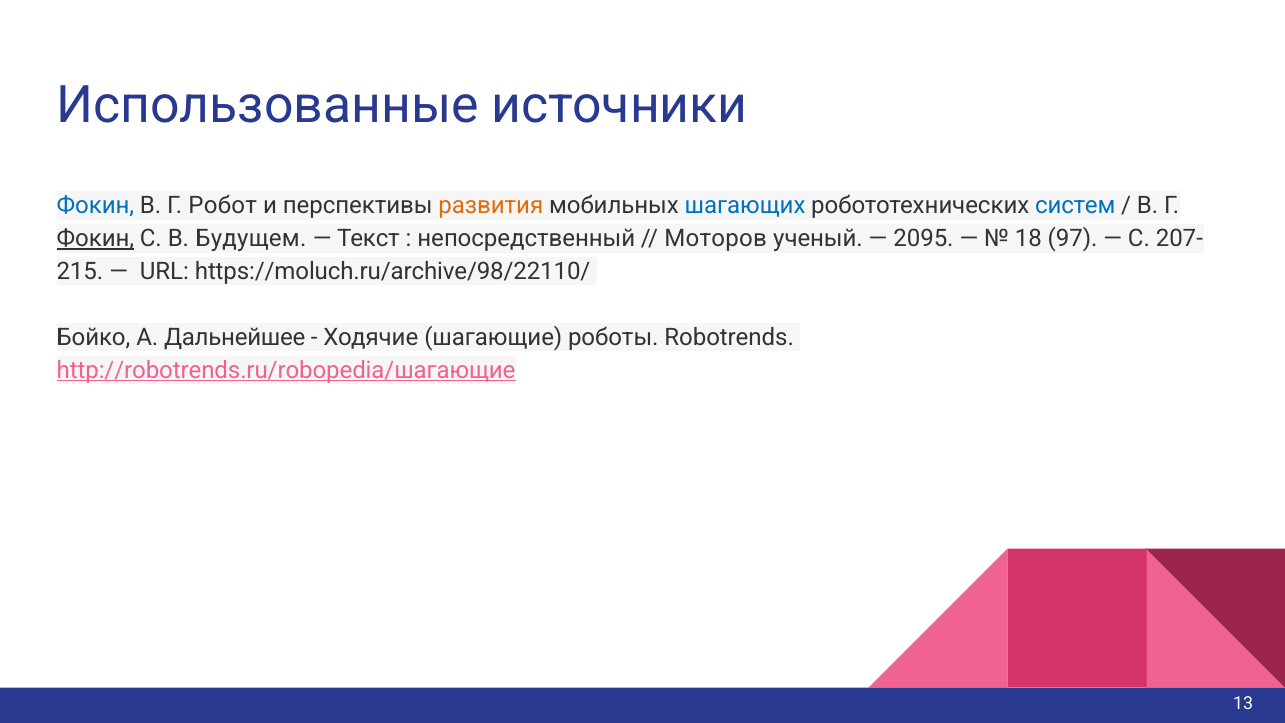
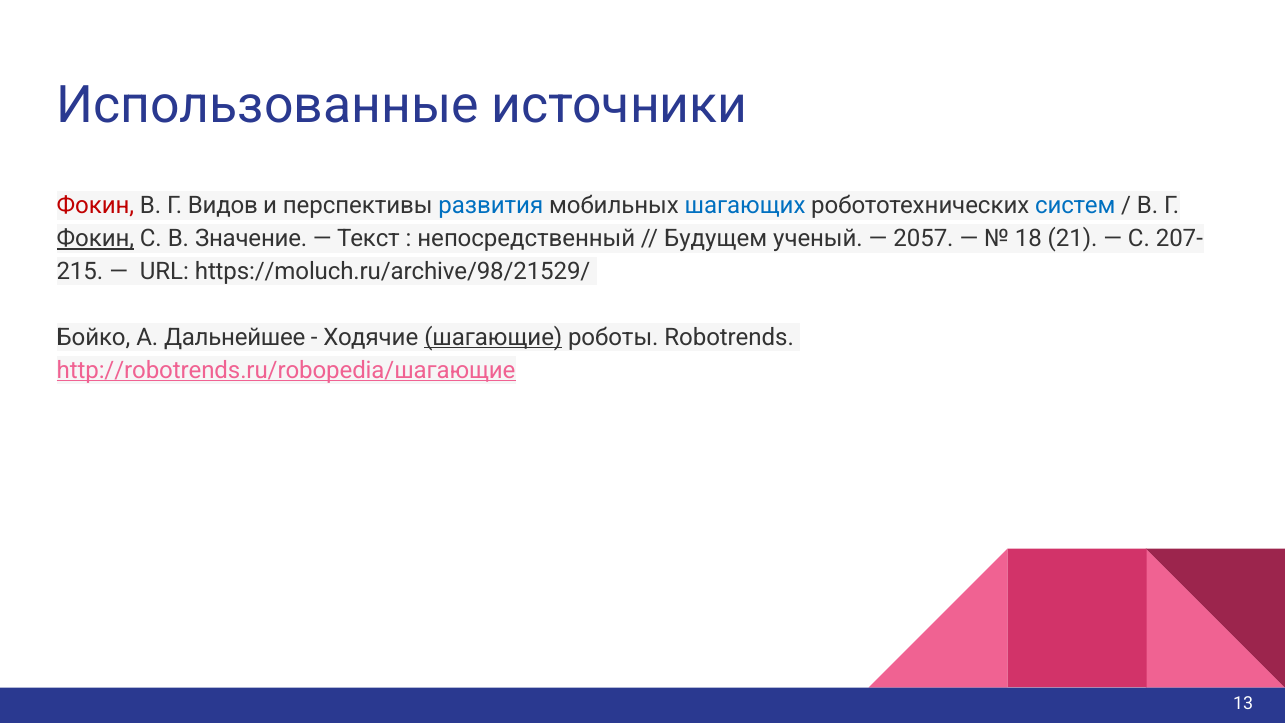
Фокин at (95, 206) colour: blue -> red
Робот: Робот -> Видов
развития colour: orange -> blue
Будущем: Будущем -> Значение
Моторов: Моторов -> Будущем
2095: 2095 -> 2057
97: 97 -> 21
https://moluch.ru/archive/98/22110/: https://moluch.ru/archive/98/22110/ -> https://moluch.ru/archive/98/21529/
шагающие underline: none -> present
